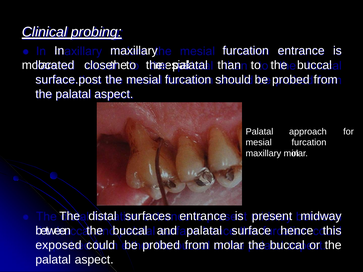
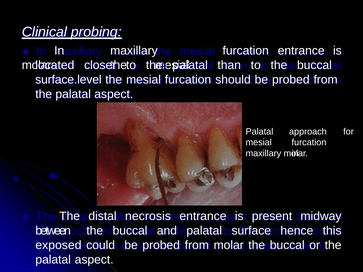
surface.post: surface.post -> surface.level
surfaces: surfaces -> necrosis
